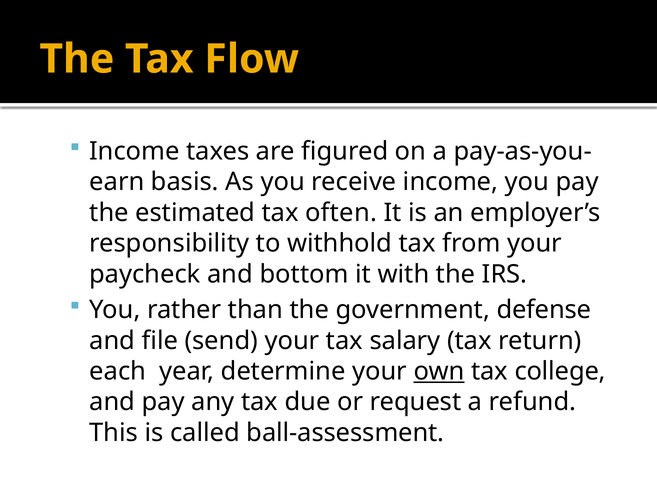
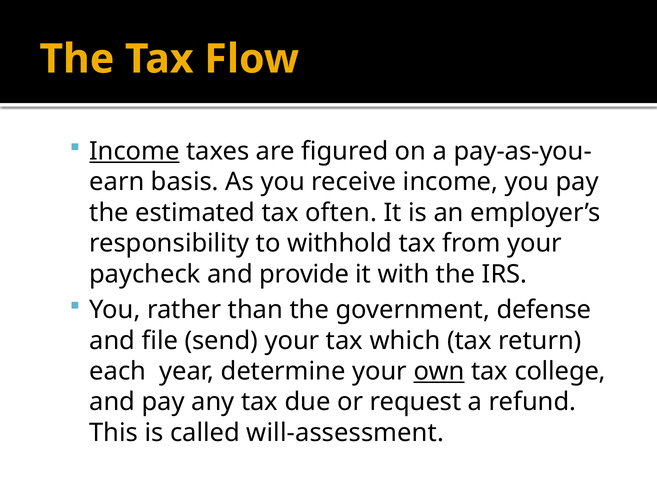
Income at (135, 151) underline: none -> present
bottom: bottom -> provide
salary: salary -> which
ball-assessment: ball-assessment -> will-assessment
